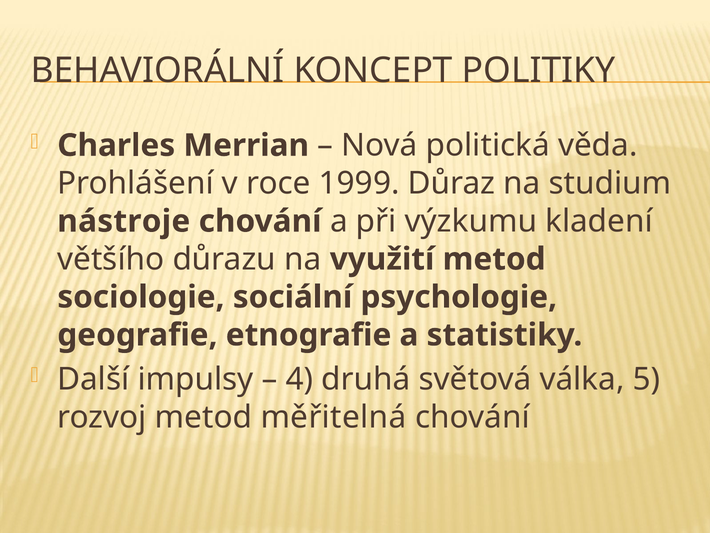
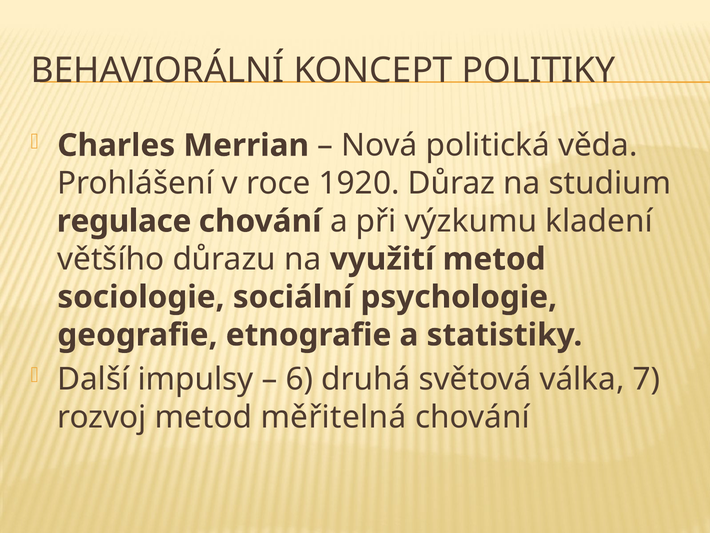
1999: 1999 -> 1920
nástroje: nástroje -> regulace
4: 4 -> 6
5: 5 -> 7
